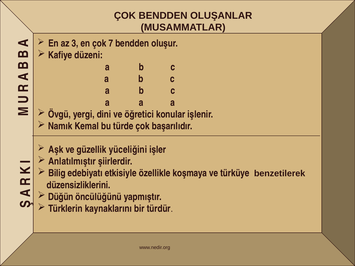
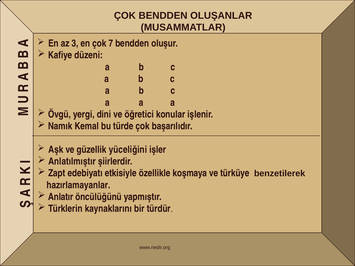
Bilig: Bilig -> Zapt
düzensizliklerini: düzensizliklerini -> hazırlamayanlar
Düğün: Düğün -> Anlatır
